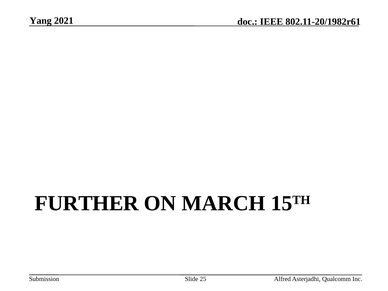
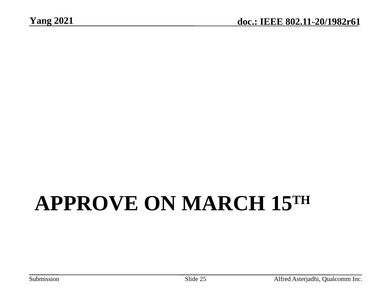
FURTHER: FURTHER -> APPROVE
